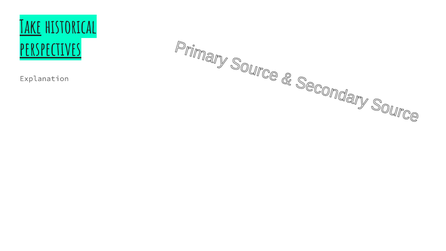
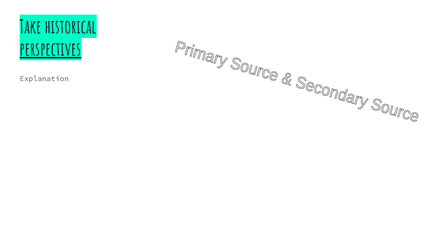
Take underline: present -> none
